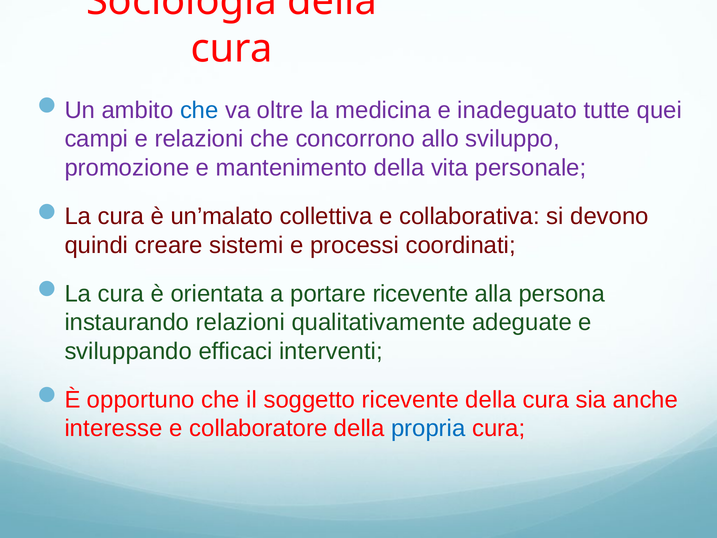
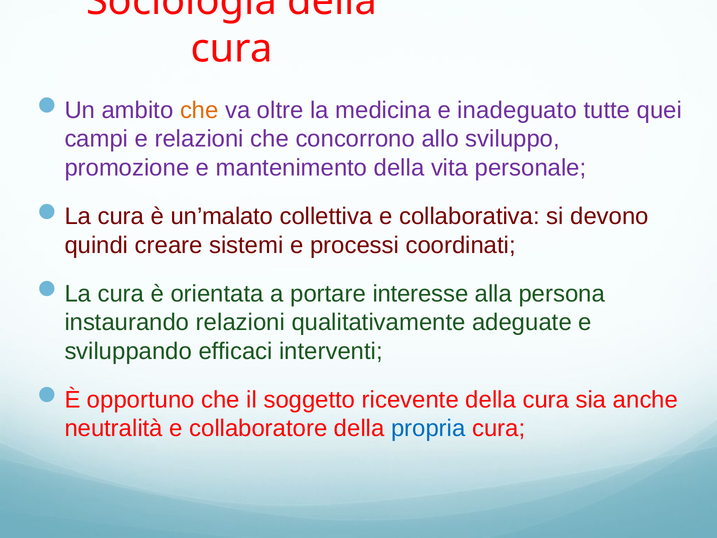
che at (199, 110) colour: blue -> orange
portare ricevente: ricevente -> interesse
interesse: interesse -> neutralità
